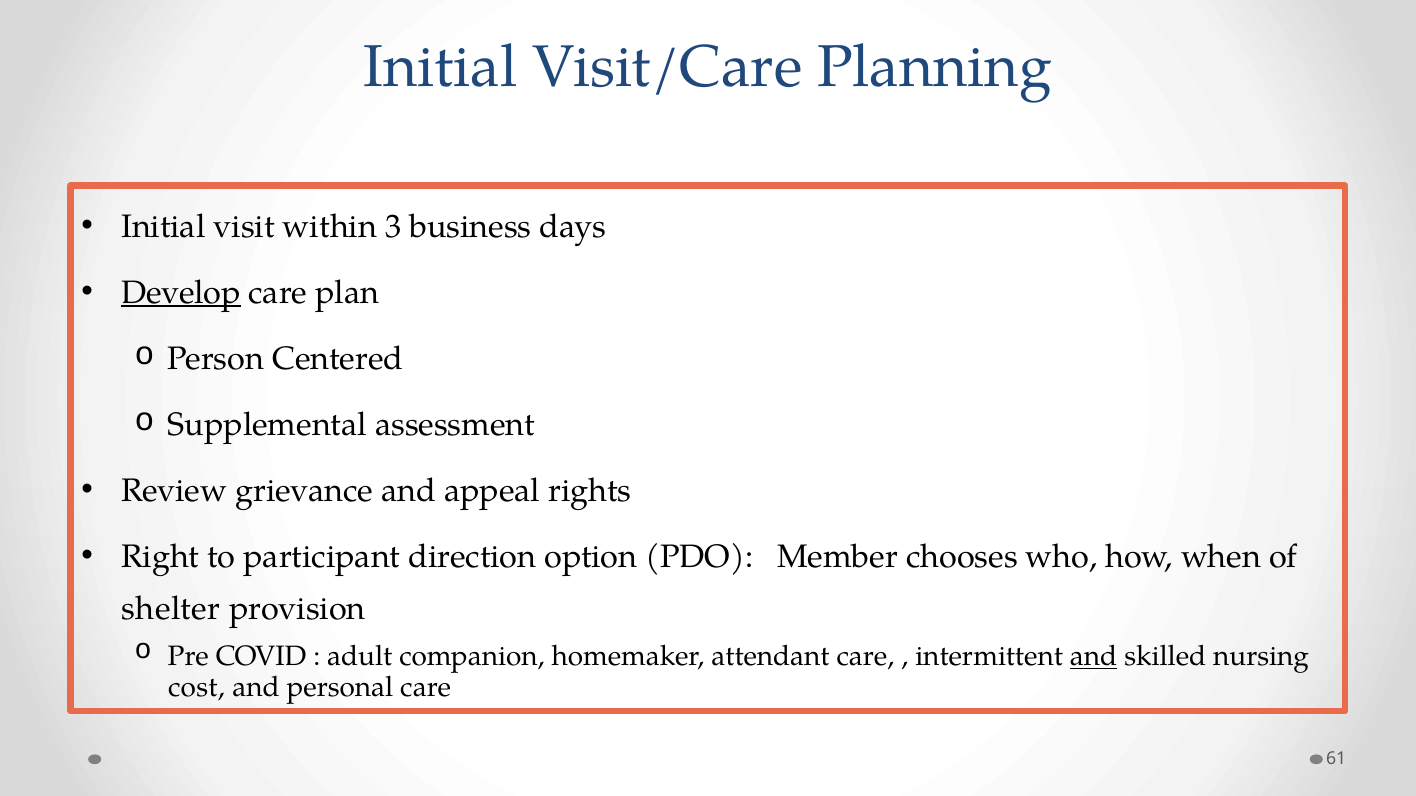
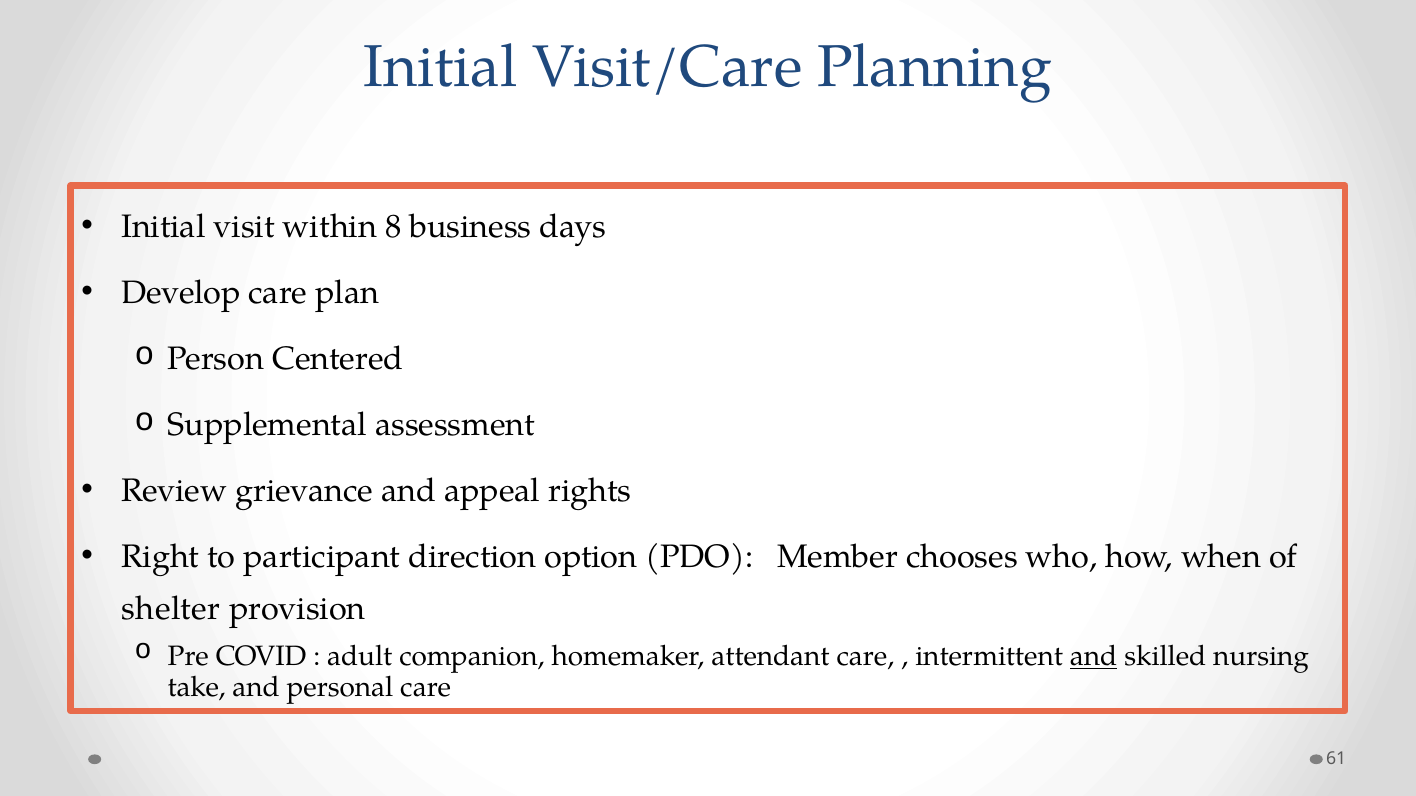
3: 3 -> 8
Develop underline: present -> none
cost: cost -> take
